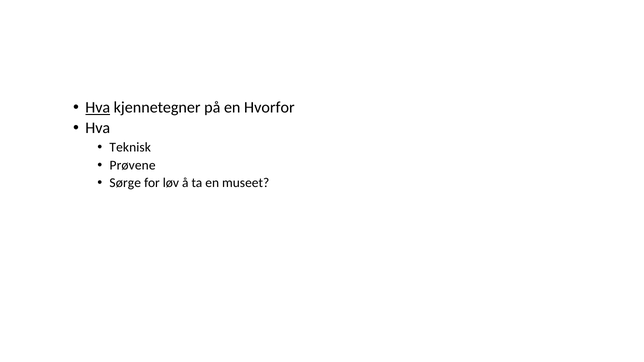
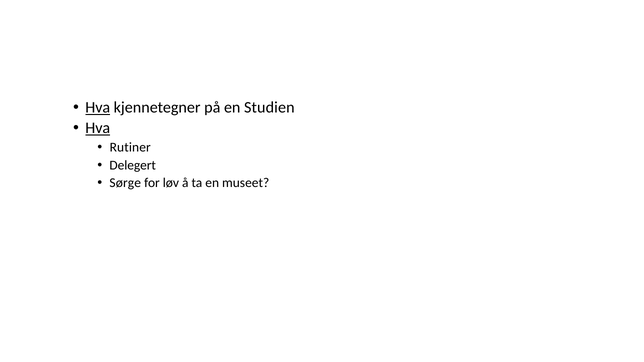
Hvorfor: Hvorfor -> Studien
Hva at (98, 128) underline: none -> present
Teknisk: Teknisk -> Rutiner
Prøvene: Prøvene -> Delegert
